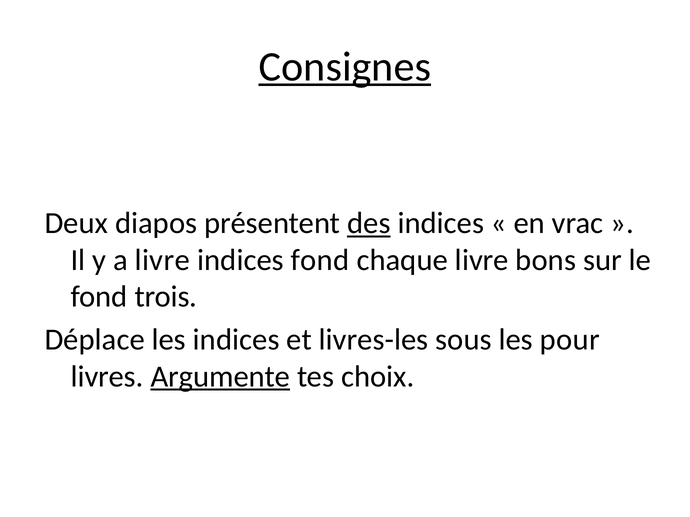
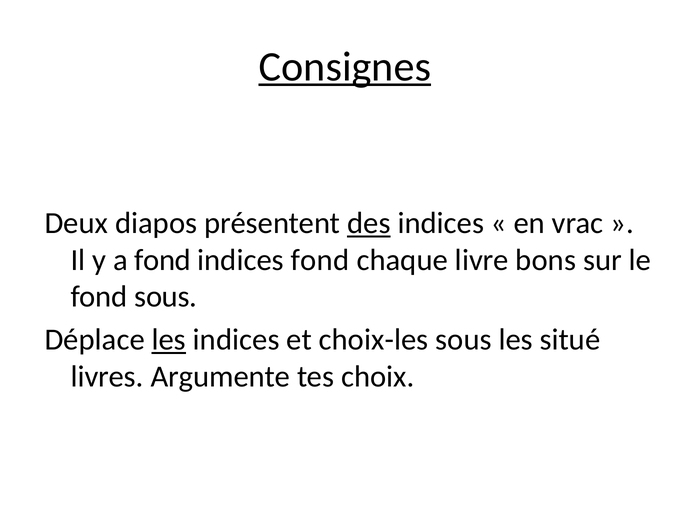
a livre: livre -> fond
fond trois: trois -> sous
les at (169, 340) underline: none -> present
livres-les: livres-les -> choix-les
pour: pour -> situé
Argumente underline: present -> none
